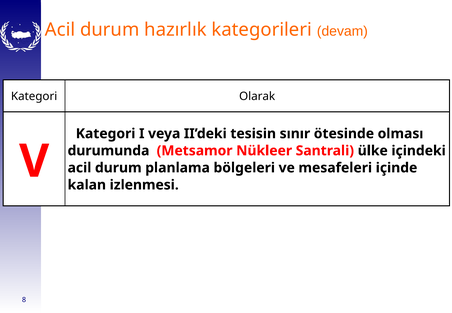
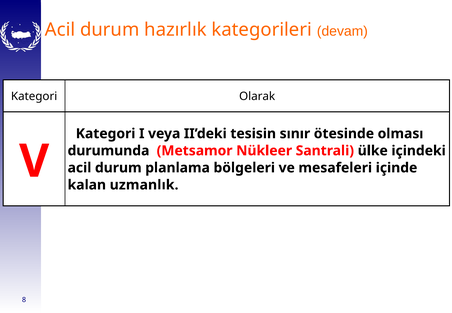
izlenmesi: izlenmesi -> uzmanlık
